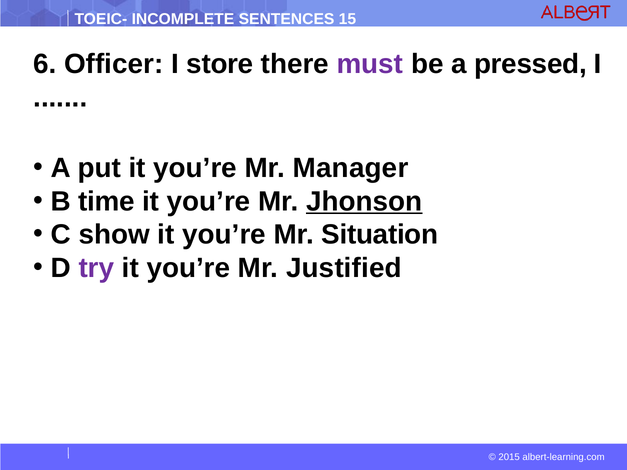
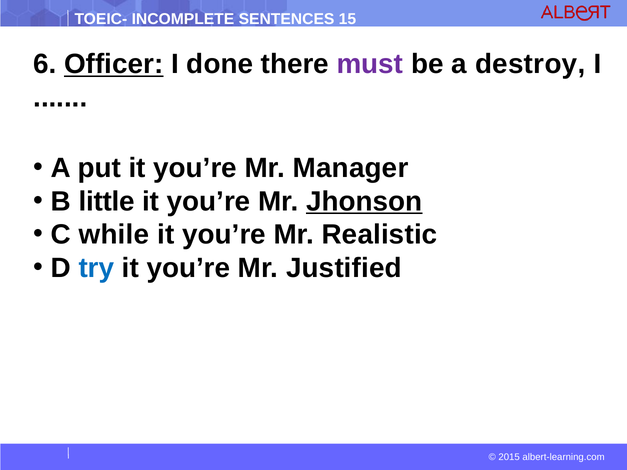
Officer underline: none -> present
store: store -> done
pressed: pressed -> destroy
time: time -> little
show: show -> while
Situation: Situation -> Realistic
try colour: purple -> blue
